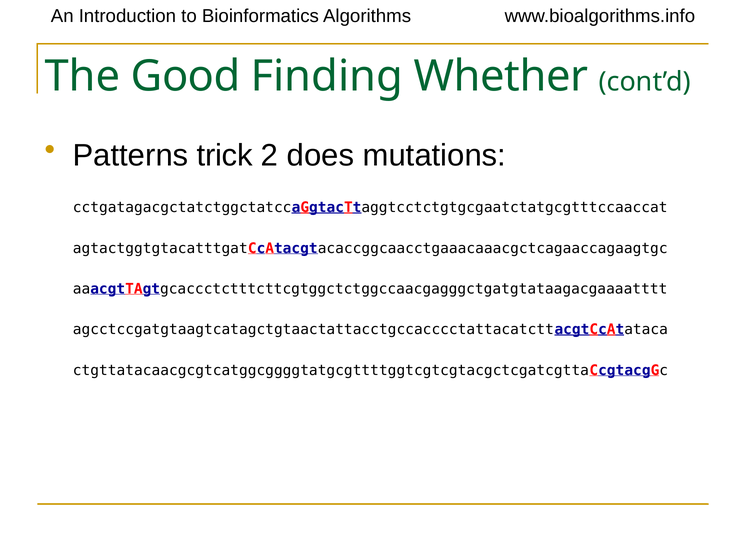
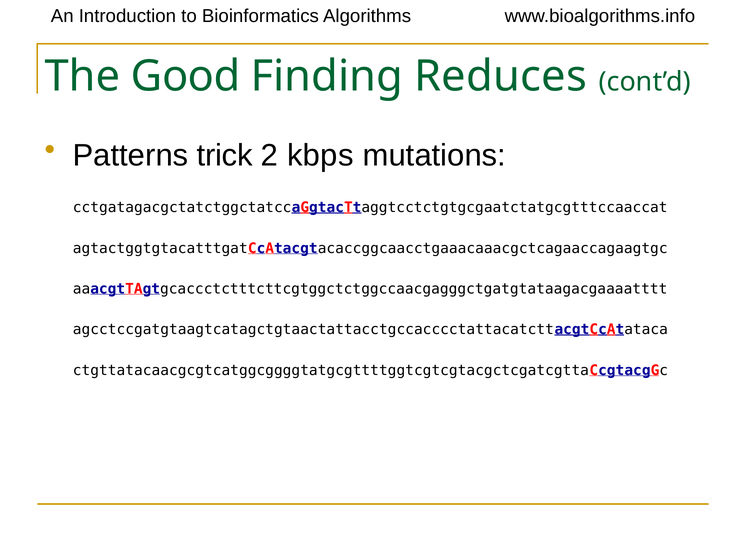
Whether: Whether -> Reduces
does: does -> kbps
